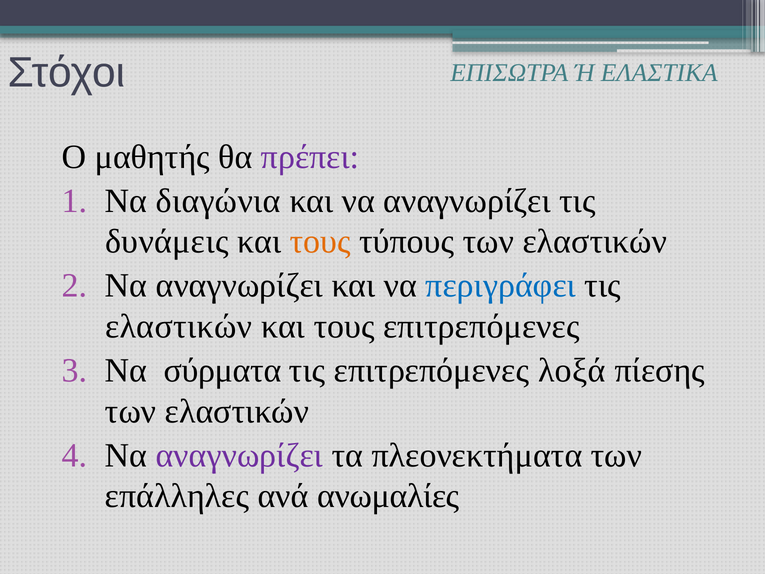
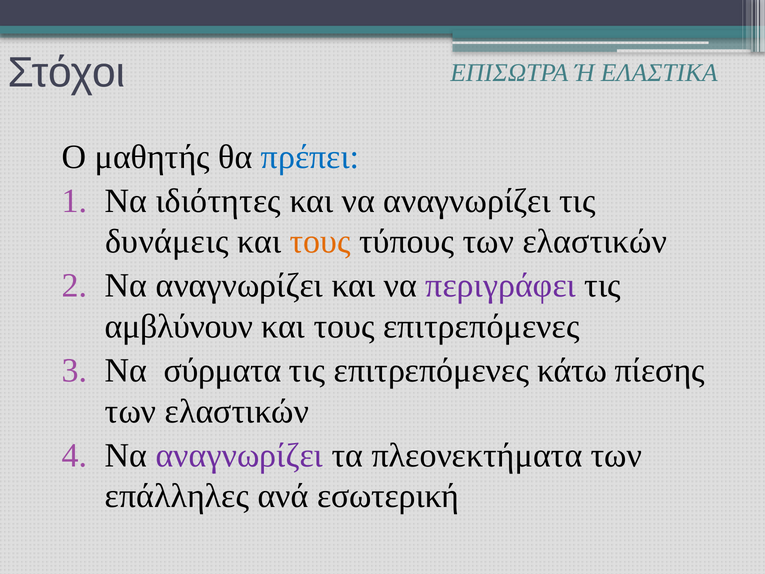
πρέπει colour: purple -> blue
διαγώνια: διαγώνια -> ιδιότητες
περιγράφει colour: blue -> purple
ελαστικών at (179, 326): ελαστικών -> αμβλύνουν
λοξά: λοξά -> κάτω
ανωμαλίες: ανωμαλίες -> εσωτερική
